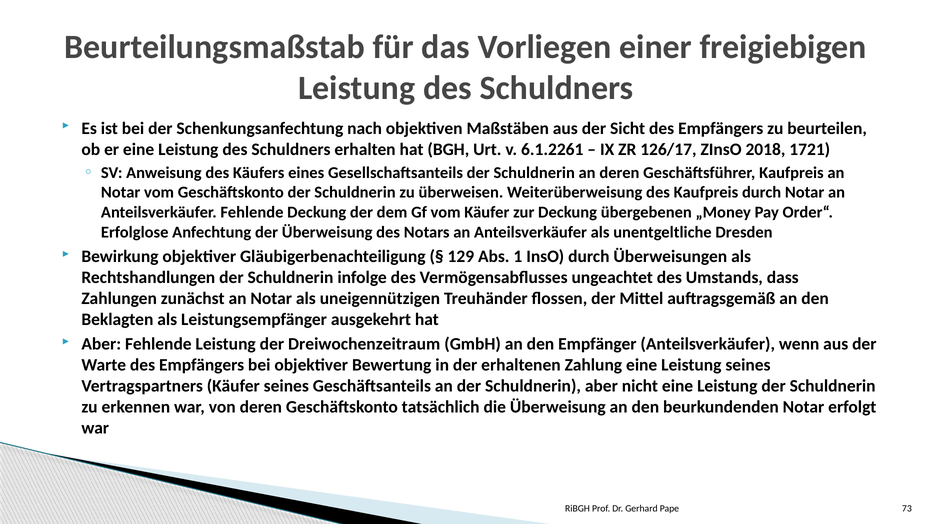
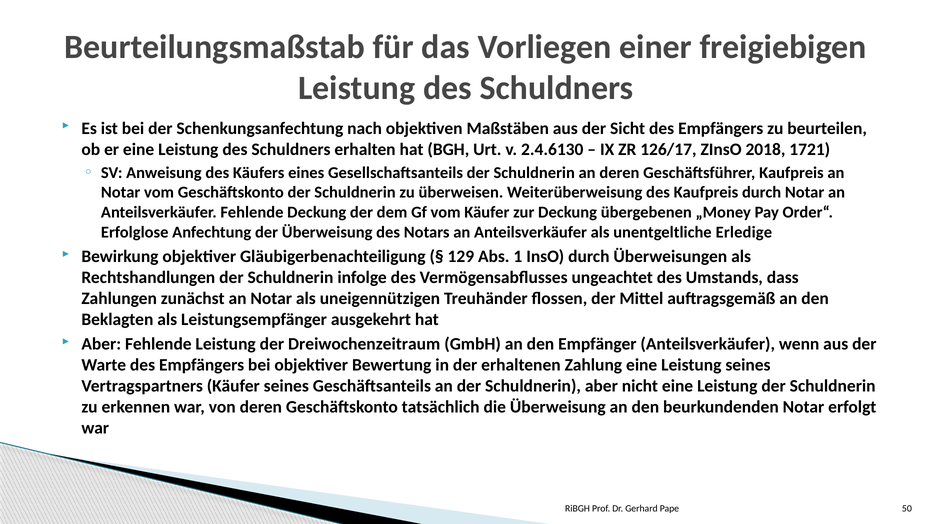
6.1.2261: 6.1.2261 -> 2.4.6130
Dresden: Dresden -> Erledige
73: 73 -> 50
